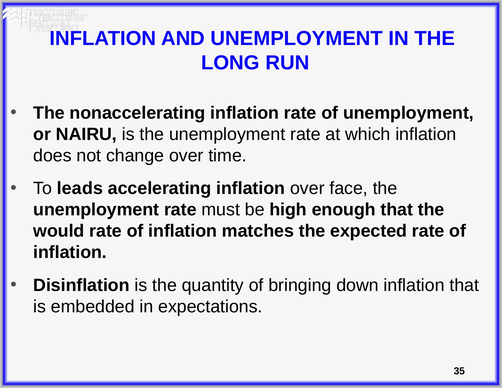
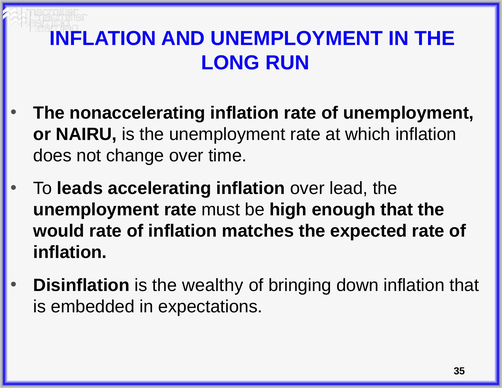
face: face -> lead
quantity: quantity -> wealthy
